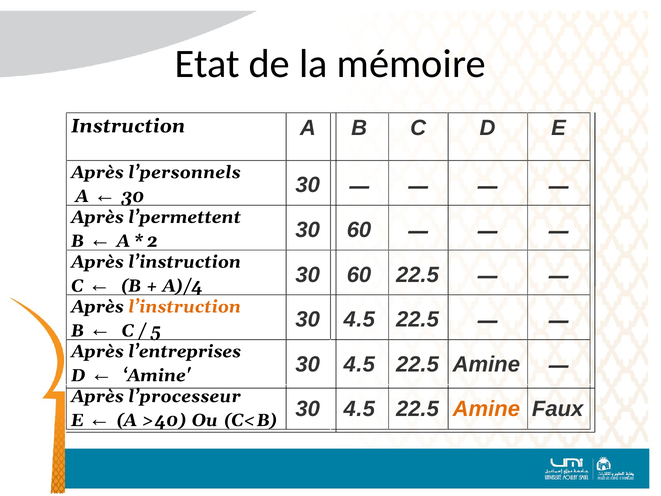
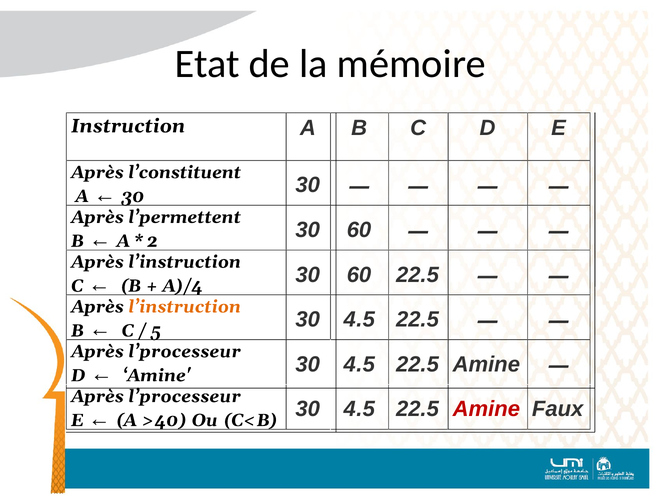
l’personnels: l’personnels -> l’constituent
l’entreprises at (185, 351): l’entreprises -> l’processeur
Amine at (486, 409) colour: orange -> red
